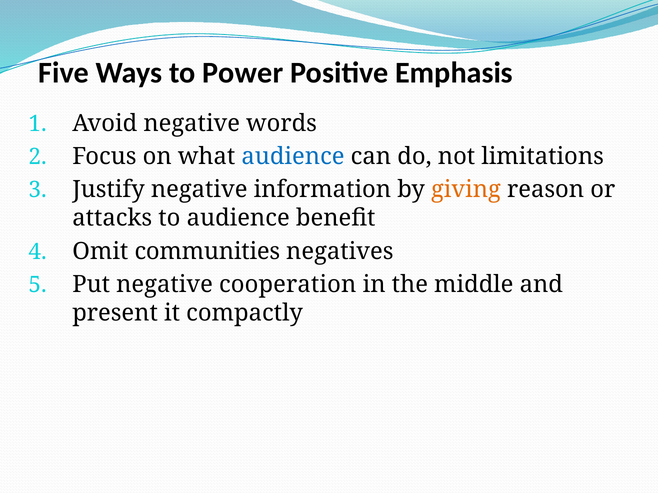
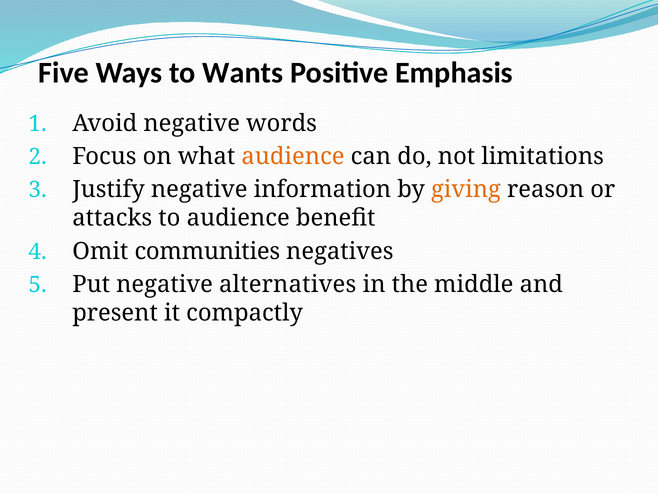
Power: Power -> Wants
audience at (293, 157) colour: blue -> orange
cooperation: cooperation -> alternatives
